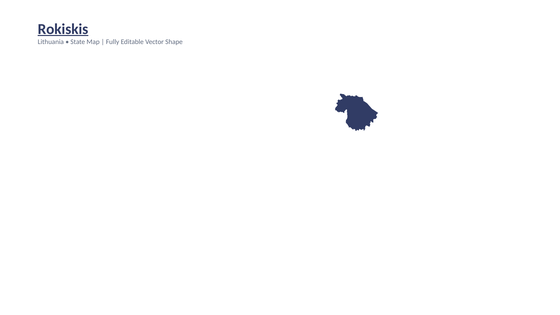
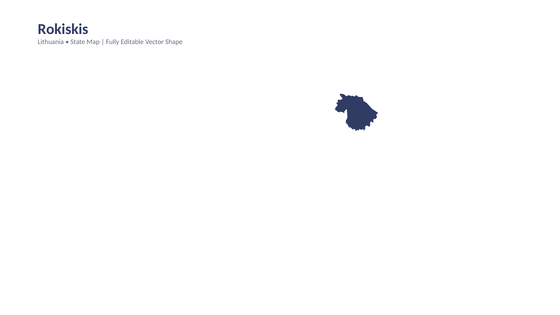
Rokiskis underline: present -> none
